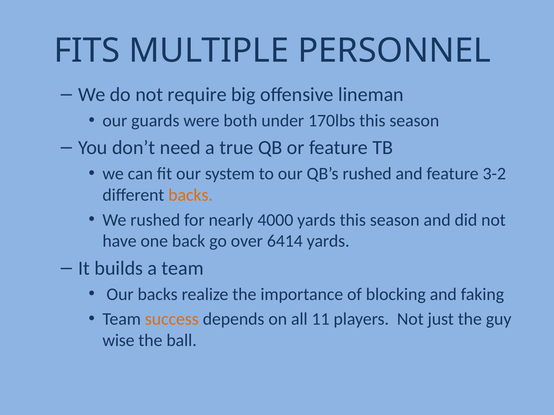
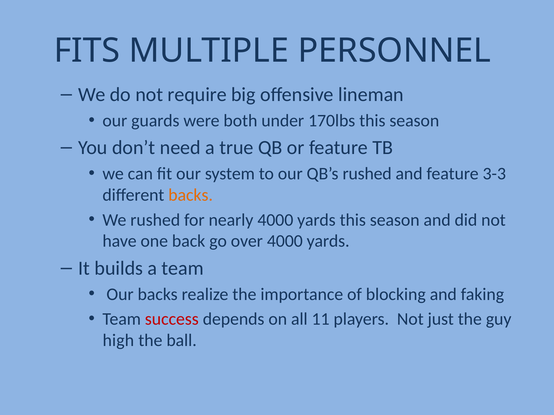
3-2: 3-2 -> 3-3
over 6414: 6414 -> 4000
success colour: orange -> red
wise: wise -> high
